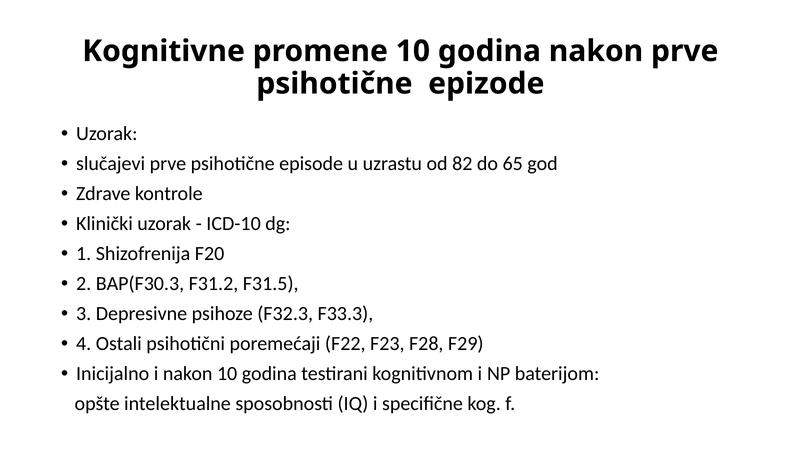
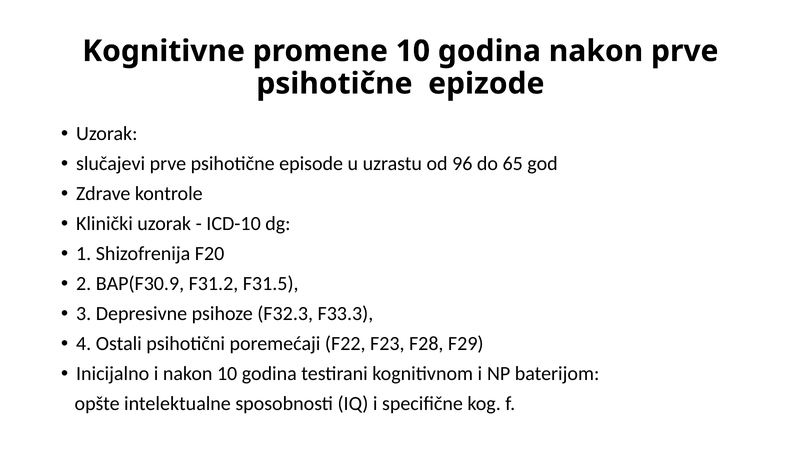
82: 82 -> 96
BAP(F30.3: BAP(F30.3 -> BAP(F30.9
